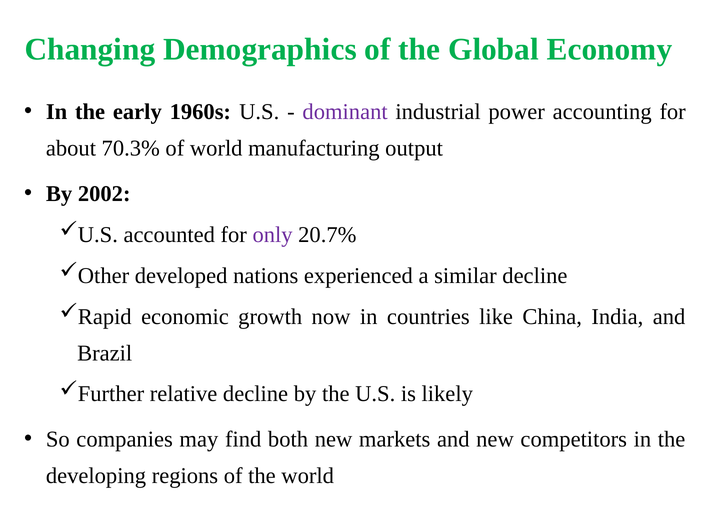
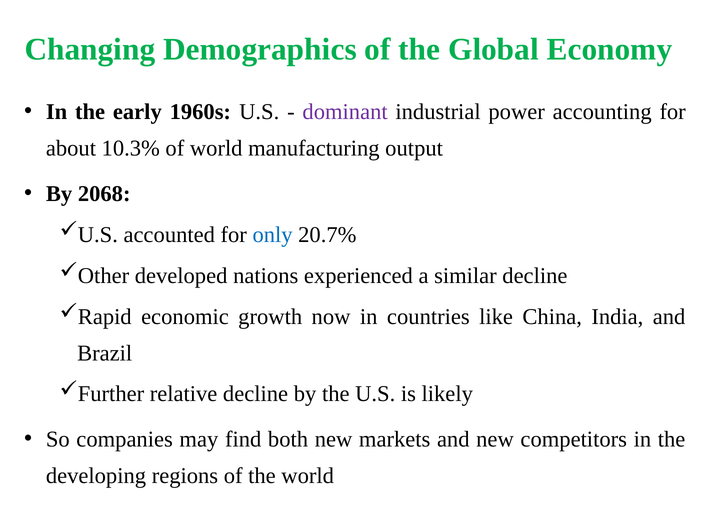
70.3%: 70.3% -> 10.3%
2002: 2002 -> 2068
only colour: purple -> blue
